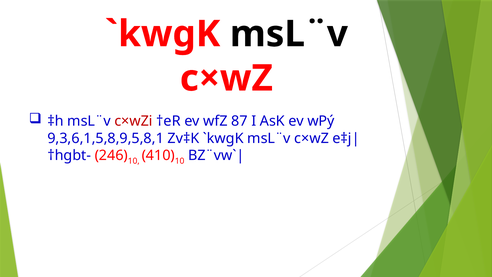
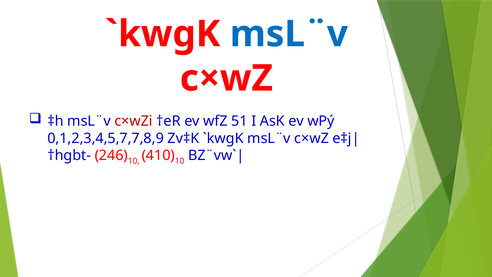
msL¨v at (289, 34) colour: black -> blue
87: 87 -> 51
9,3,6,1,5,8,9,5,8,1: 9,3,6,1,5,8,9,5,8,1 -> 0,1,2,3,4,5,7,7,8,9
